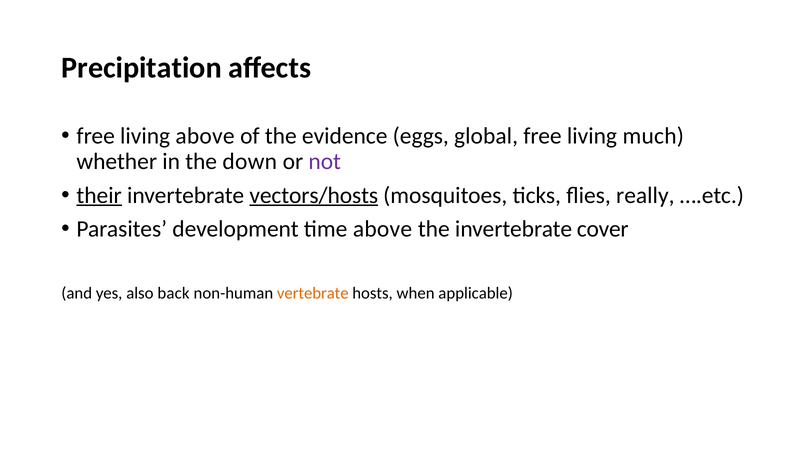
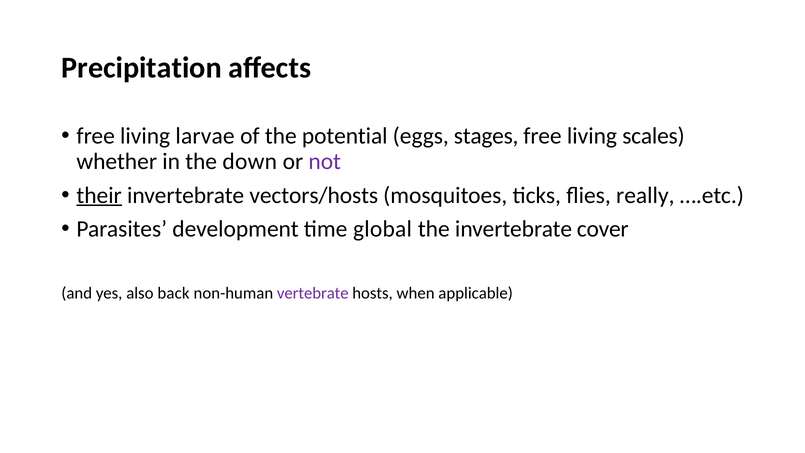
living above: above -> larvae
evidence: evidence -> potential
global: global -> stages
much: much -> scales
vectors/hosts underline: present -> none
time above: above -> global
vertebrate colour: orange -> purple
